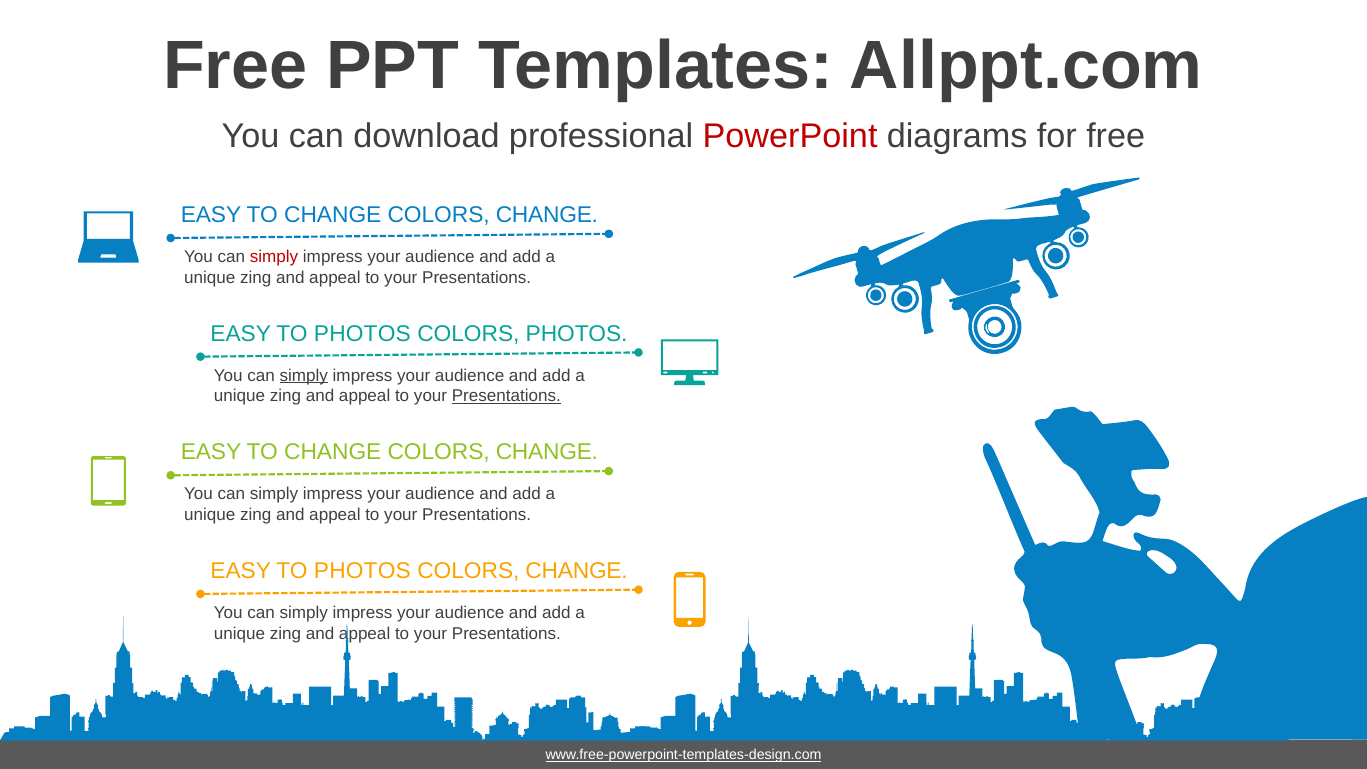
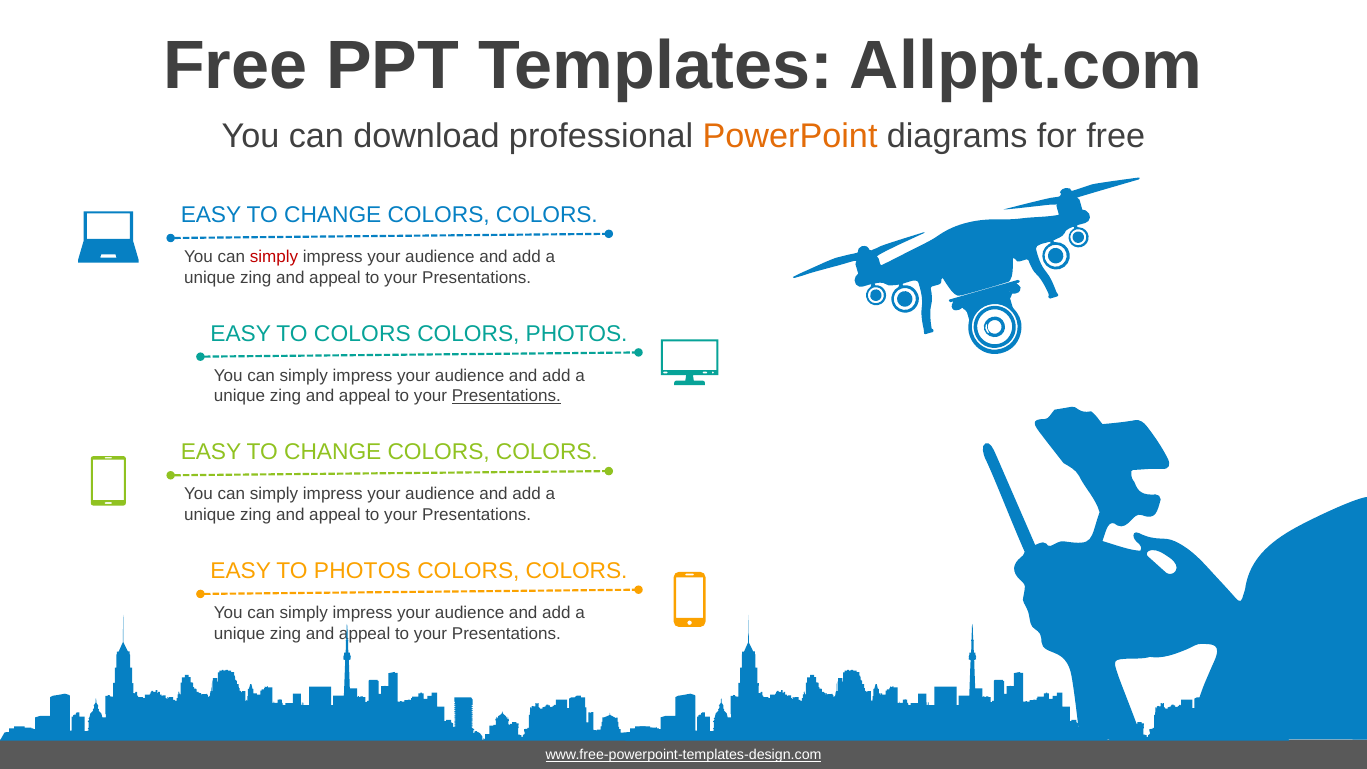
PowerPoint colour: red -> orange
CHANGE at (547, 215): CHANGE -> COLORS
PHOTOS at (362, 334): PHOTOS -> COLORS
simply at (304, 376) underline: present -> none
CHANGE at (547, 452): CHANGE -> COLORS
CHANGE at (577, 571): CHANGE -> COLORS
